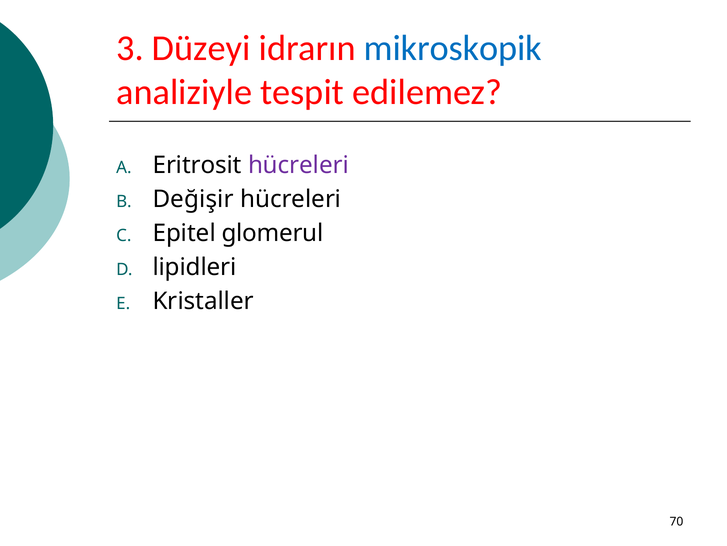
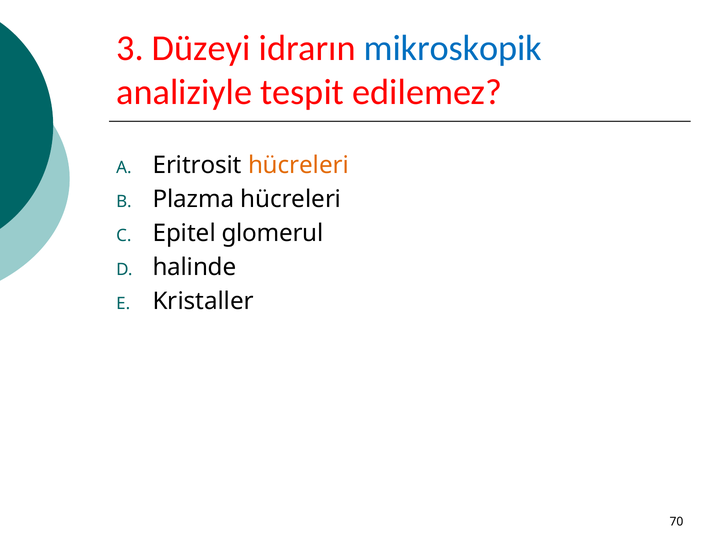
hücreleri at (298, 165) colour: purple -> orange
Değişir: Değişir -> Plazma
lipidleri: lipidleri -> halinde
